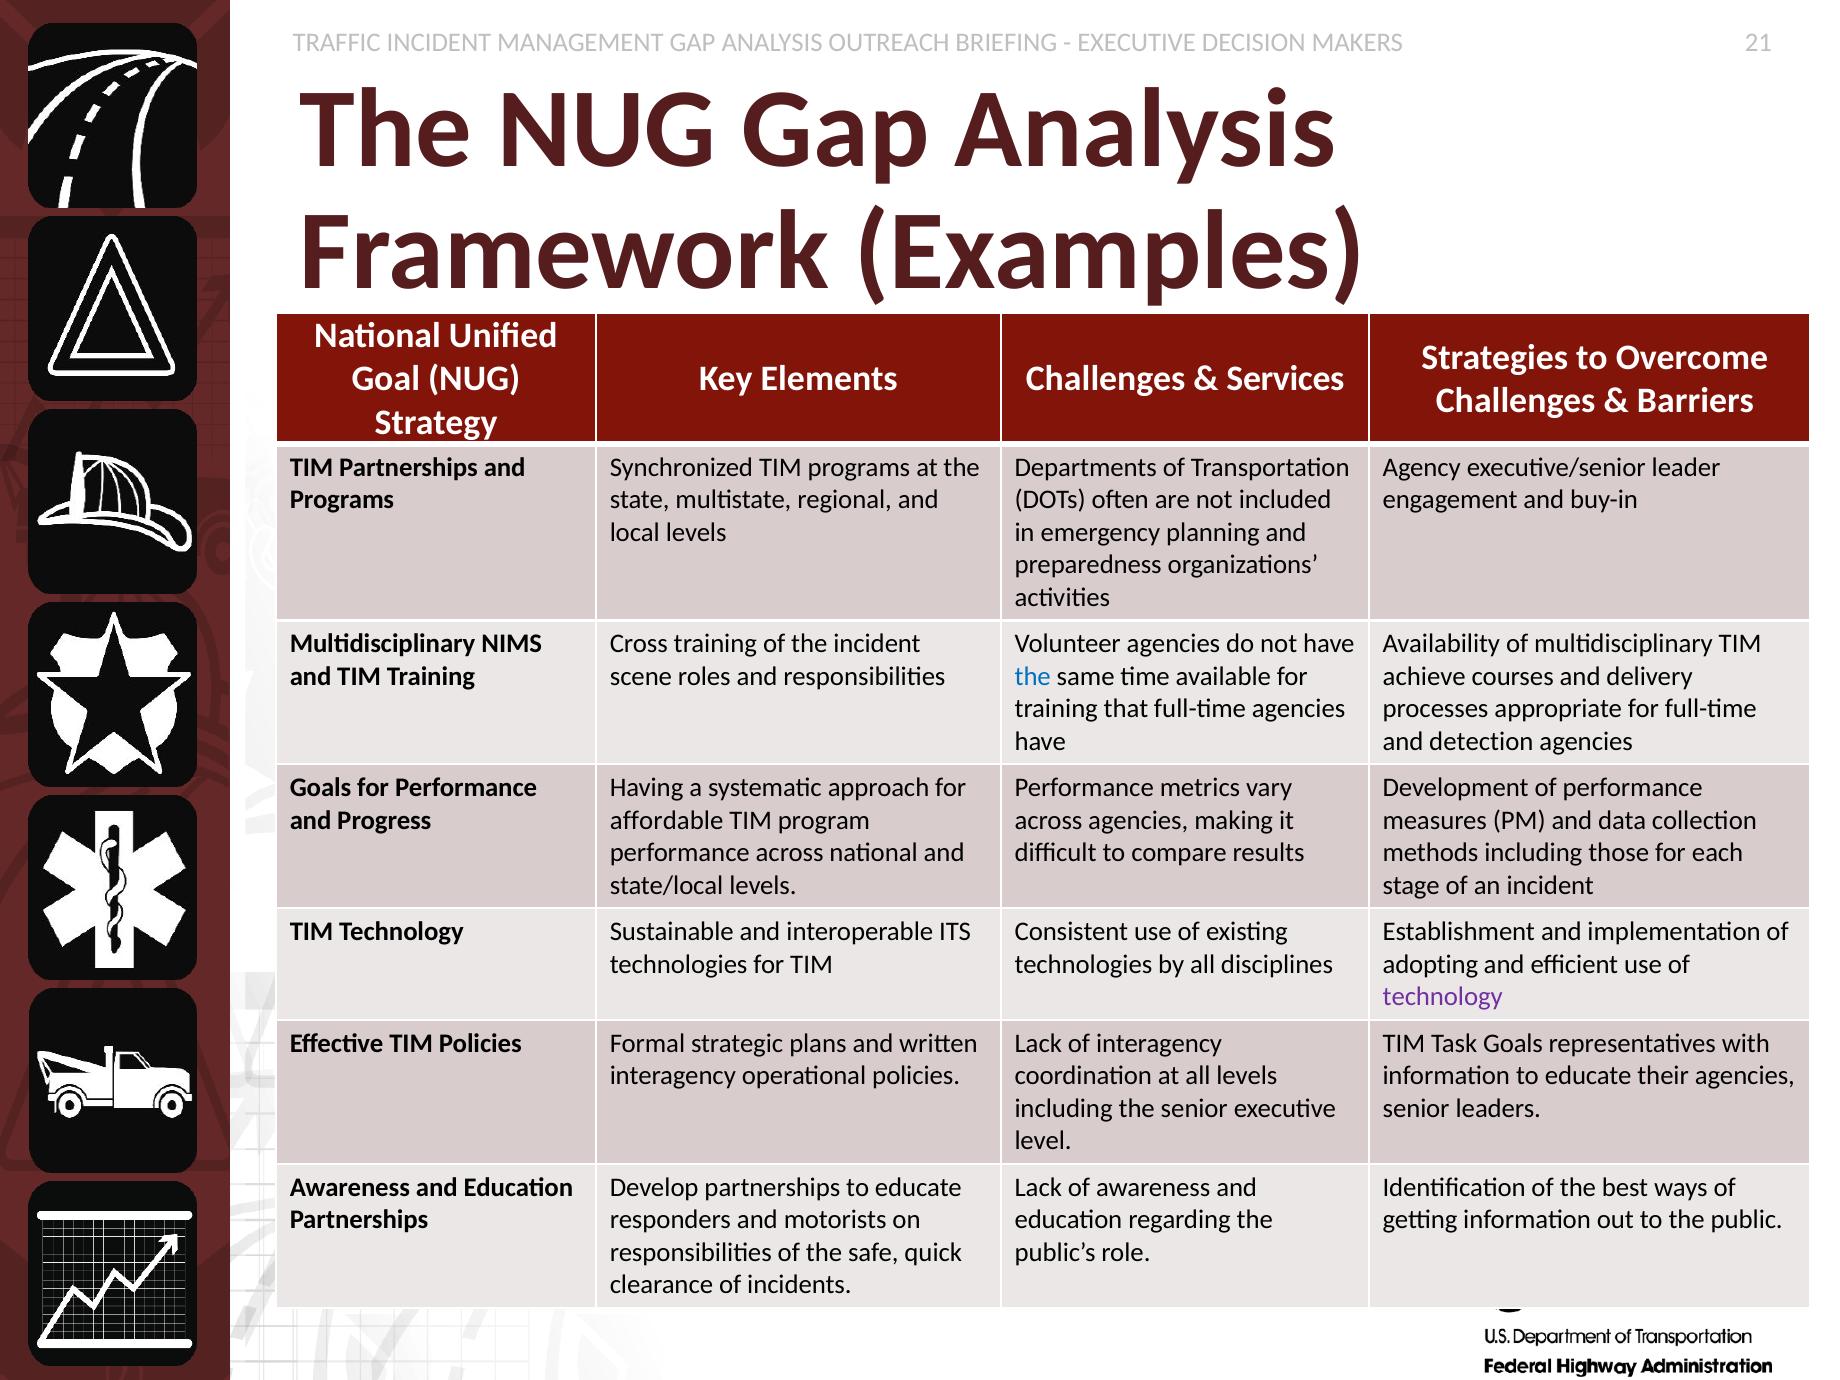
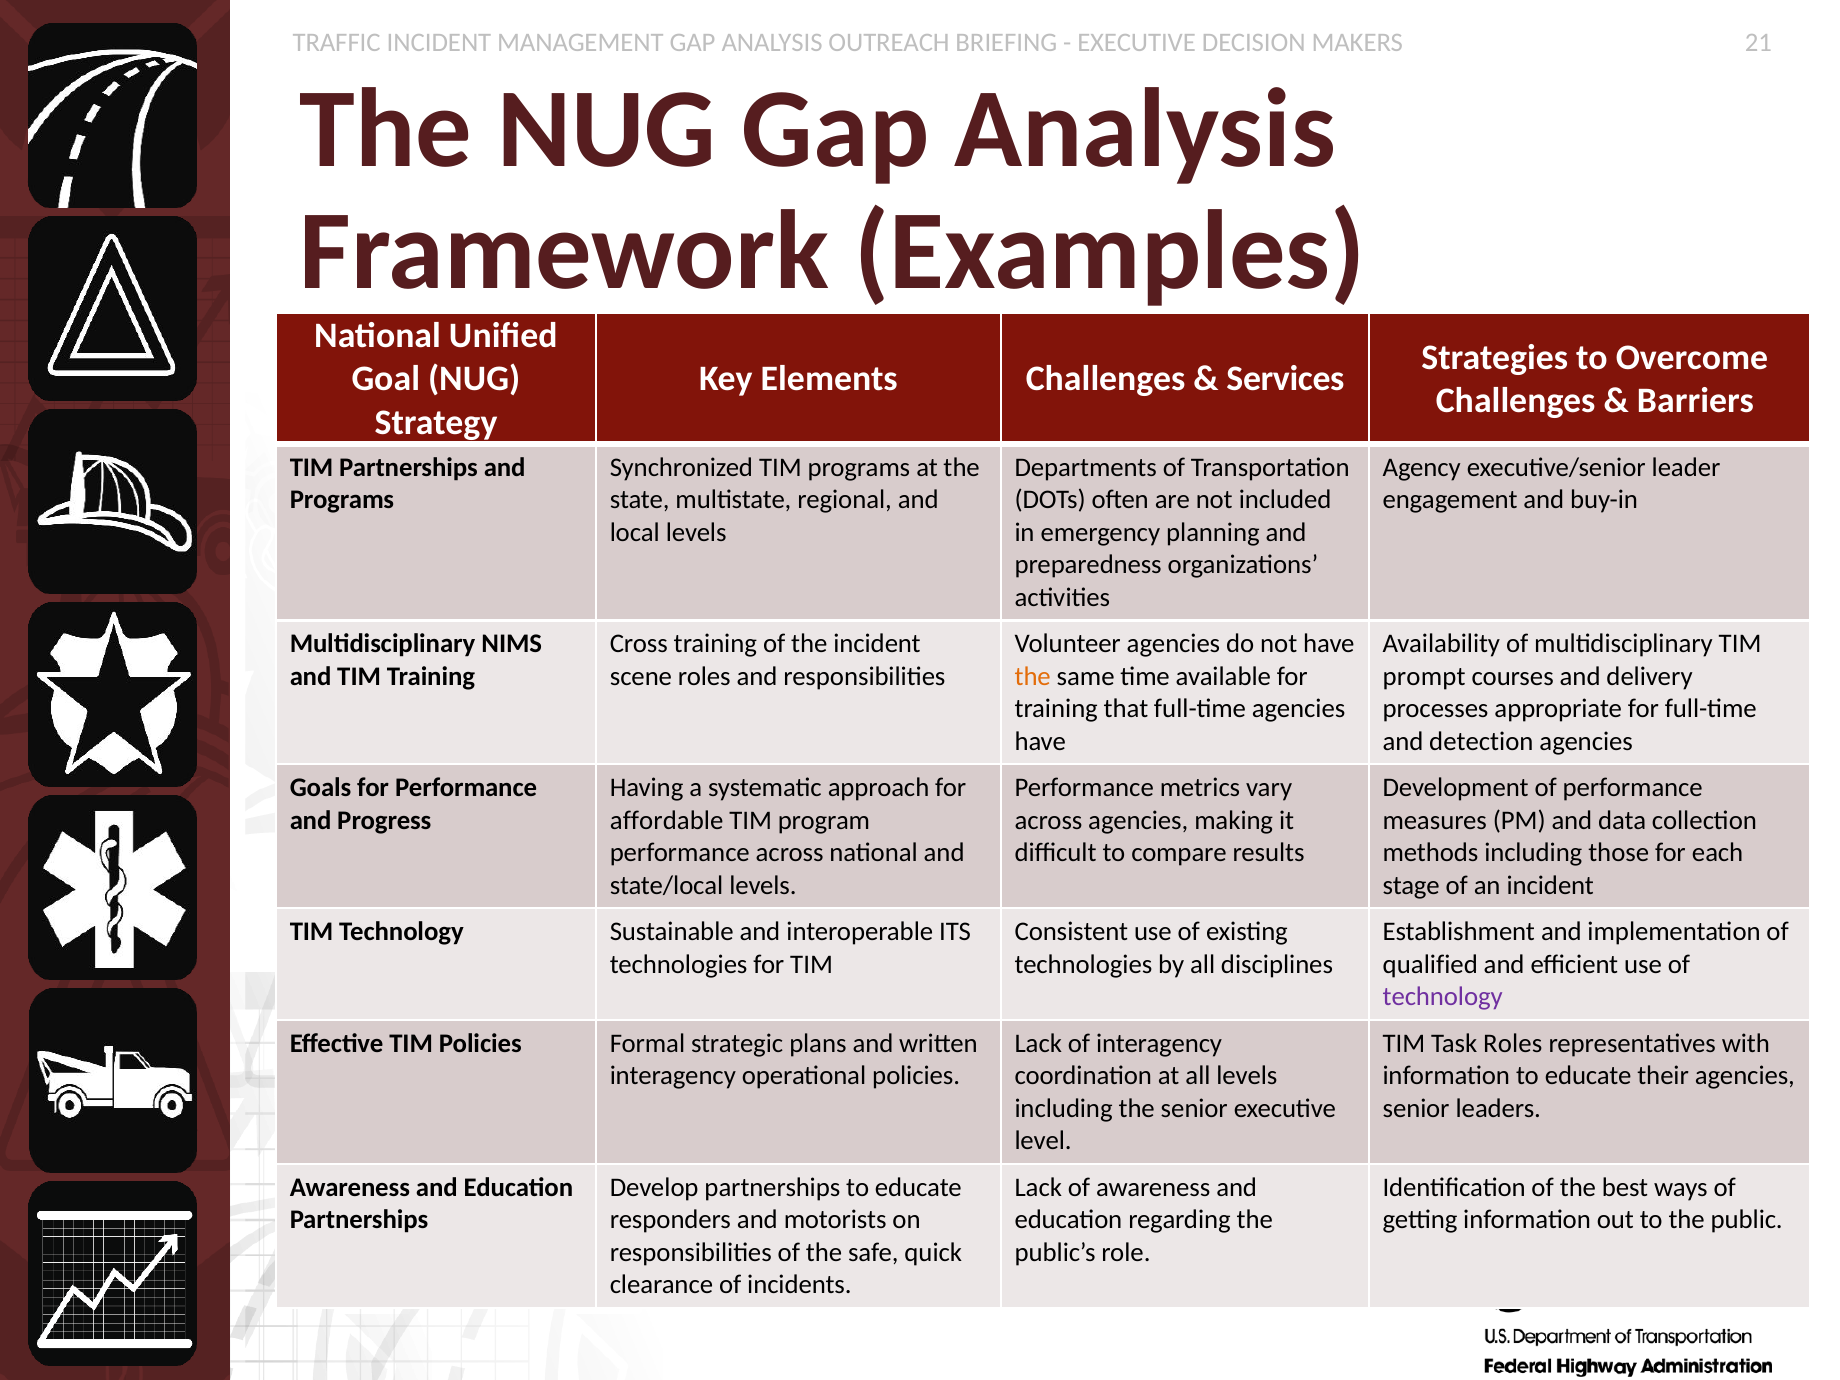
the at (1033, 676) colour: blue -> orange
achieve: achieve -> prompt
adopting: adopting -> qualified
Task Goals: Goals -> Roles
